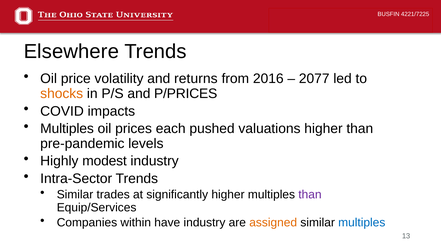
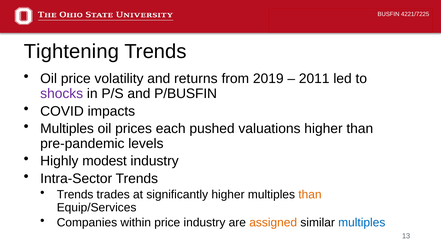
Elsewhere: Elsewhere -> Tightening
2016: 2016 -> 2019
2077: 2077 -> 2011
shocks colour: orange -> purple
P/PRICES: P/PRICES -> P/BUSFIN
Similar at (75, 195): Similar -> Trends
than at (310, 195) colour: purple -> orange
within have: have -> price
